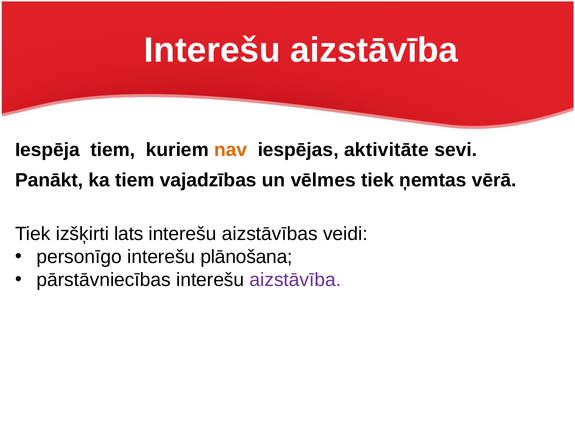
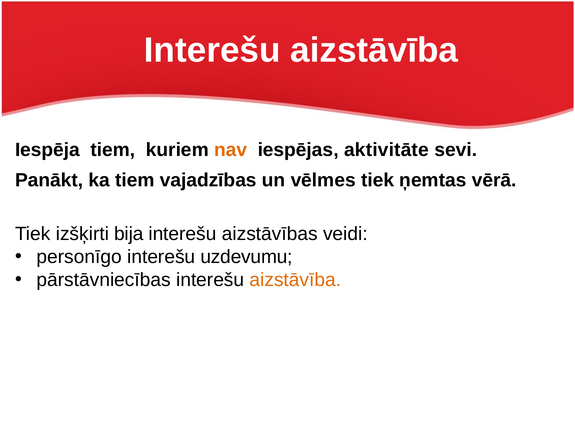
lats: lats -> bija
plānošana: plānošana -> uzdevumu
aizstāvība at (295, 280) colour: purple -> orange
